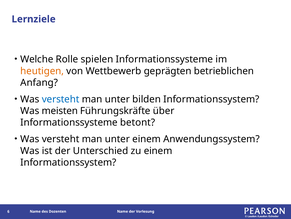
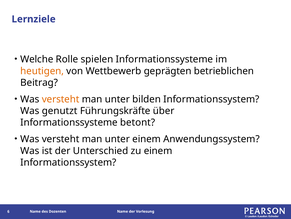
Anfang: Anfang -> Beitrag
versteht at (61, 99) colour: blue -> orange
meisten: meisten -> genutzt
